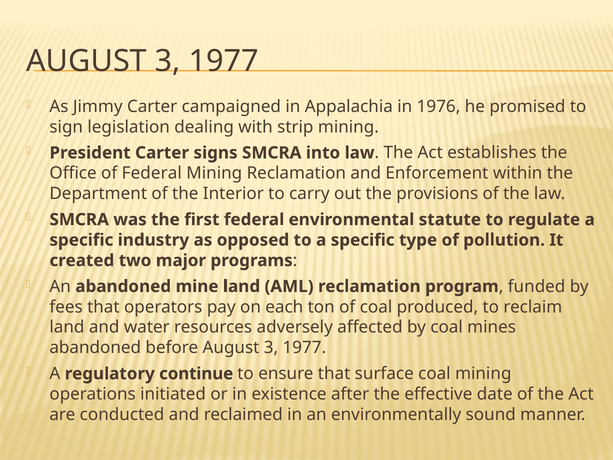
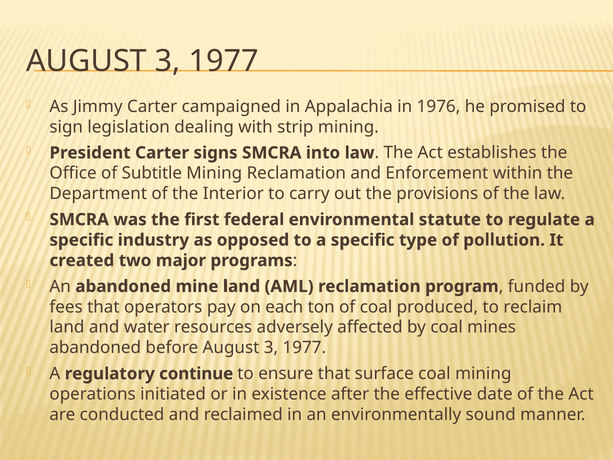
of Federal: Federal -> Subtitle
